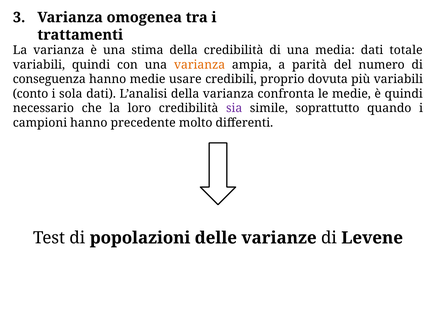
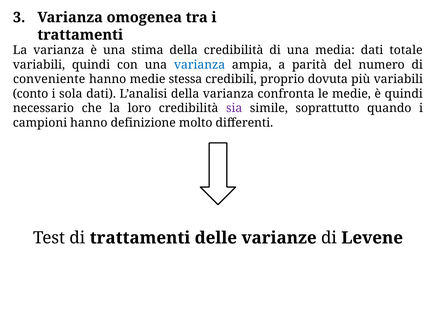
varianza at (200, 65) colour: orange -> blue
conseguenza: conseguenza -> conveniente
usare: usare -> stessa
precedente: precedente -> definizione
di popolazioni: popolazioni -> trattamenti
